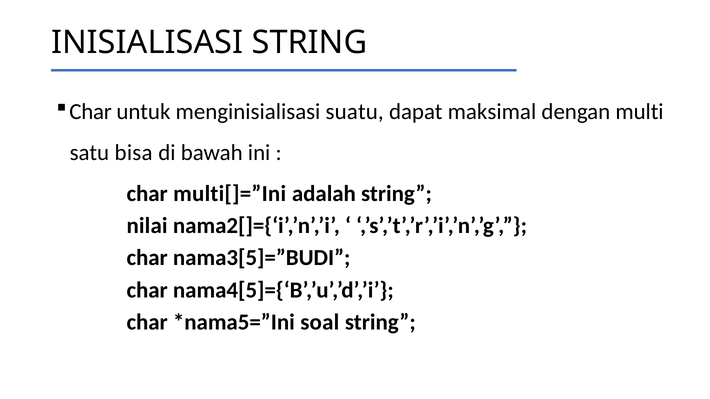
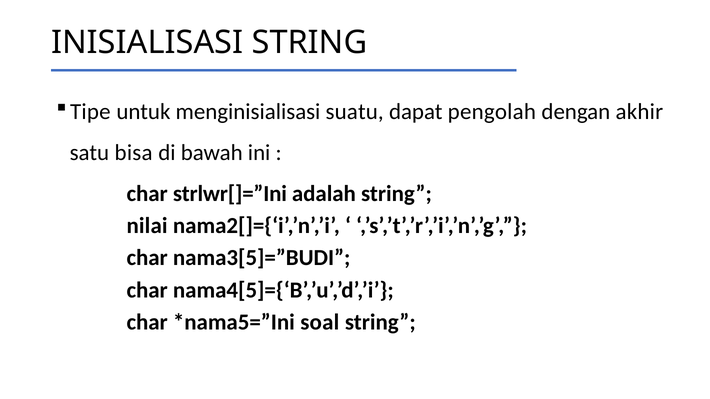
Char at (91, 112): Char -> Tipe
maksimal: maksimal -> pengolah
multi: multi -> akhir
multi[]=”Ini: multi[]=”Ini -> strlwr[]=”Ini
